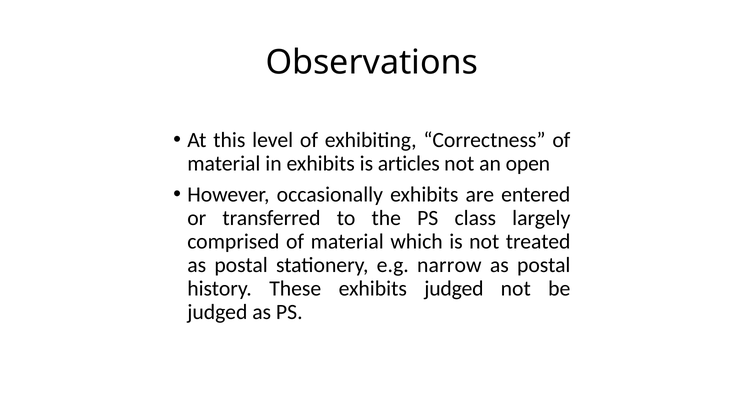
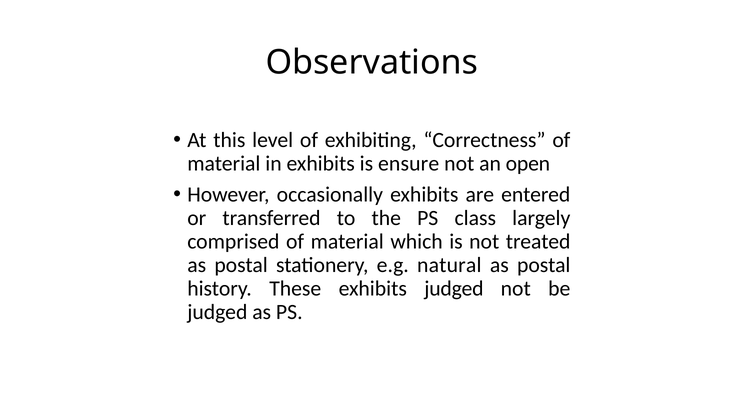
articles: articles -> ensure
narrow: narrow -> natural
